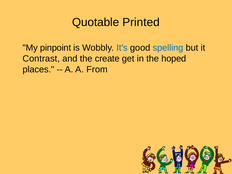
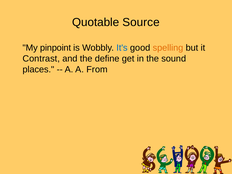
Printed: Printed -> Source
spelling colour: blue -> orange
create: create -> define
hoped: hoped -> sound
